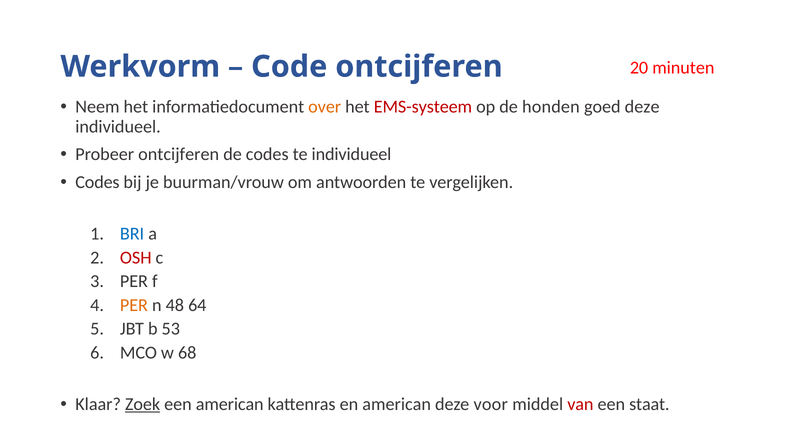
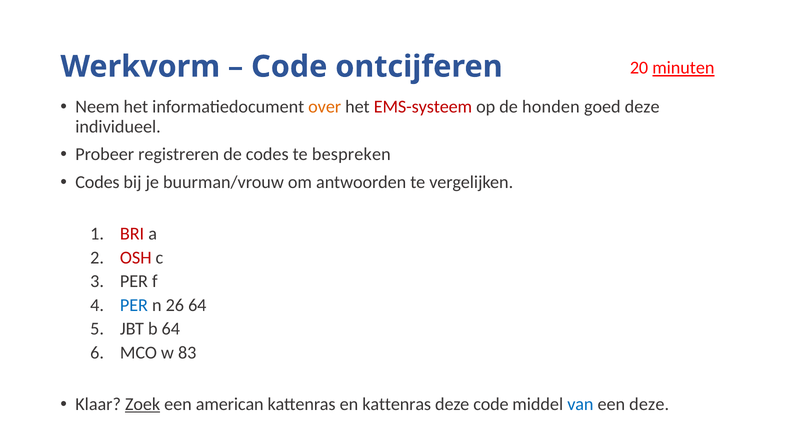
minuten underline: none -> present
Probeer ontcijferen: ontcijferen -> registreren
te individueel: individueel -> bespreken
BRI colour: blue -> red
PER at (134, 305) colour: orange -> blue
48: 48 -> 26
b 53: 53 -> 64
68: 68 -> 83
en american: american -> kattenras
deze voor: voor -> code
van colour: red -> blue
een staat: staat -> deze
